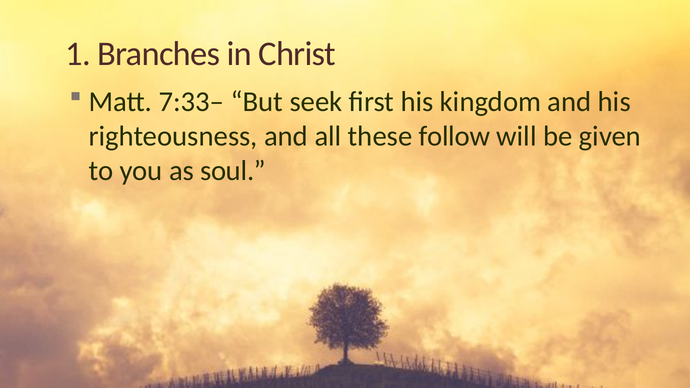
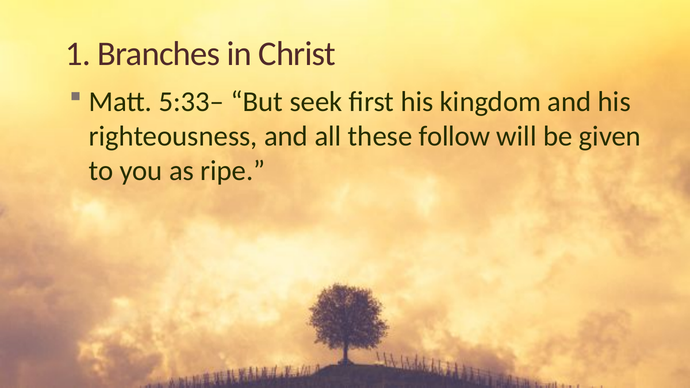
7:33–: 7:33– -> 5:33–
soul: soul -> ripe
